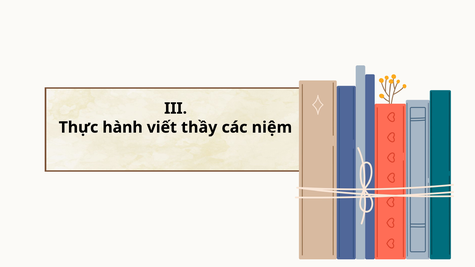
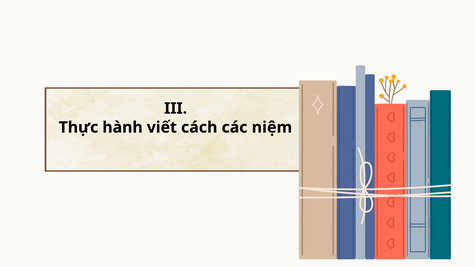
thầy: thầy -> cách
